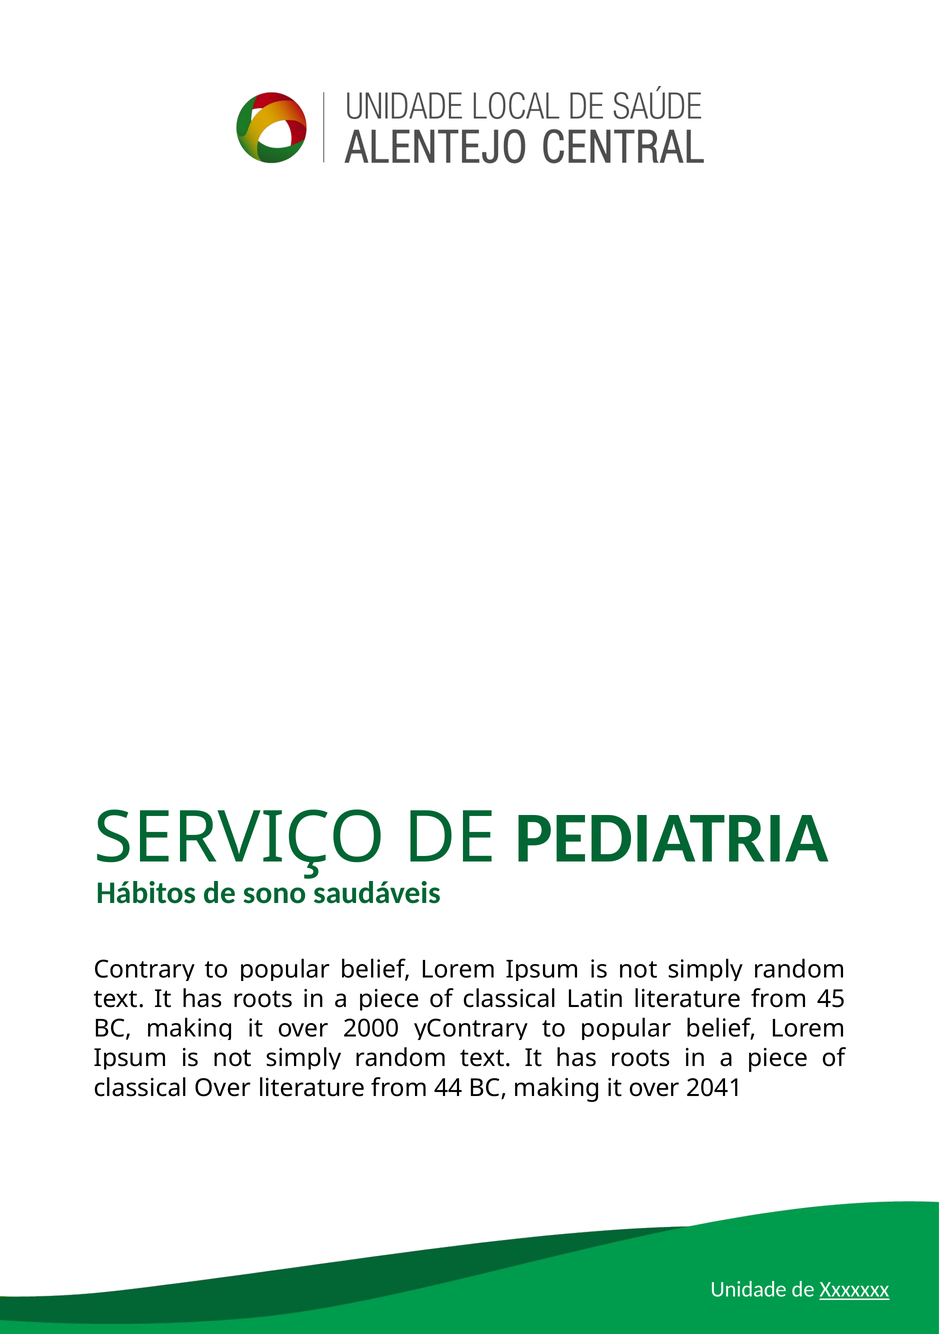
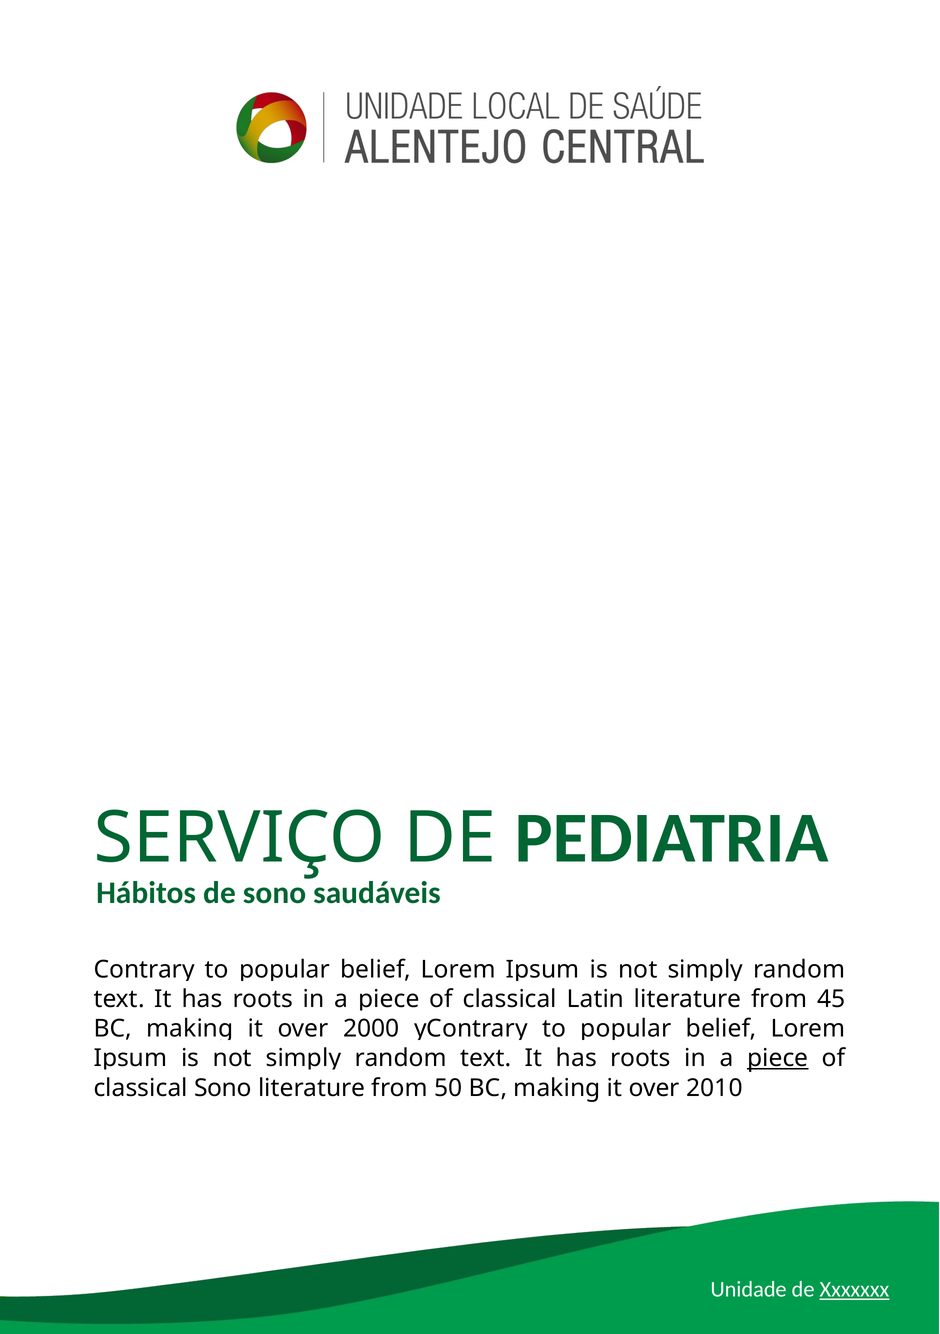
piece at (778, 1058) underline: none -> present
classical Over: Over -> Sono
44: 44 -> 50
2041: 2041 -> 2010
